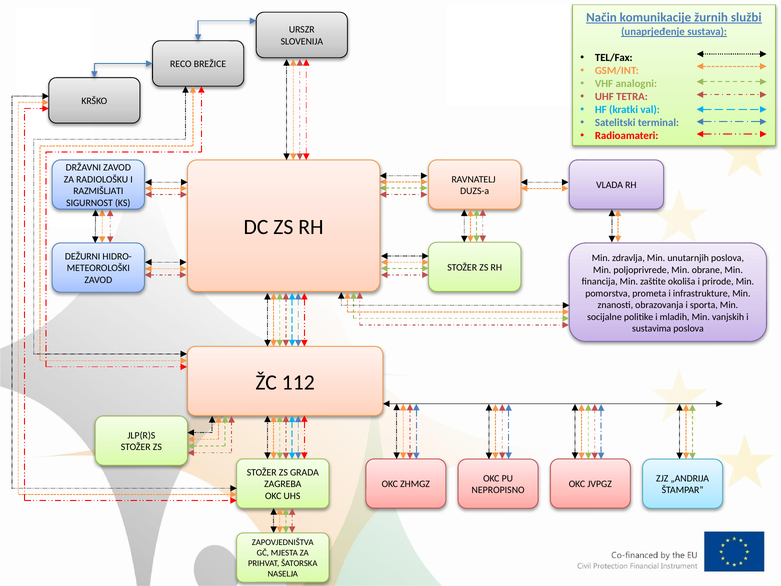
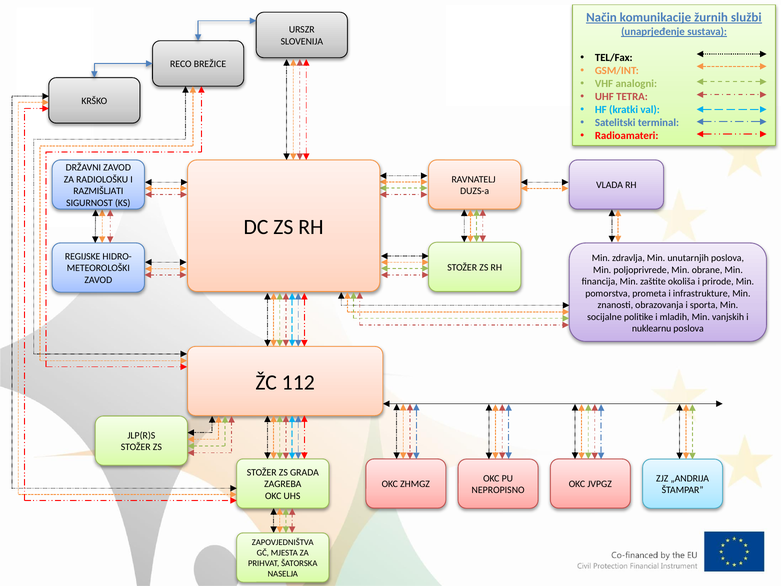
DEŽURNI: DEŽURNI -> REGIJSKE
sustavima: sustavima -> nuklearnu
